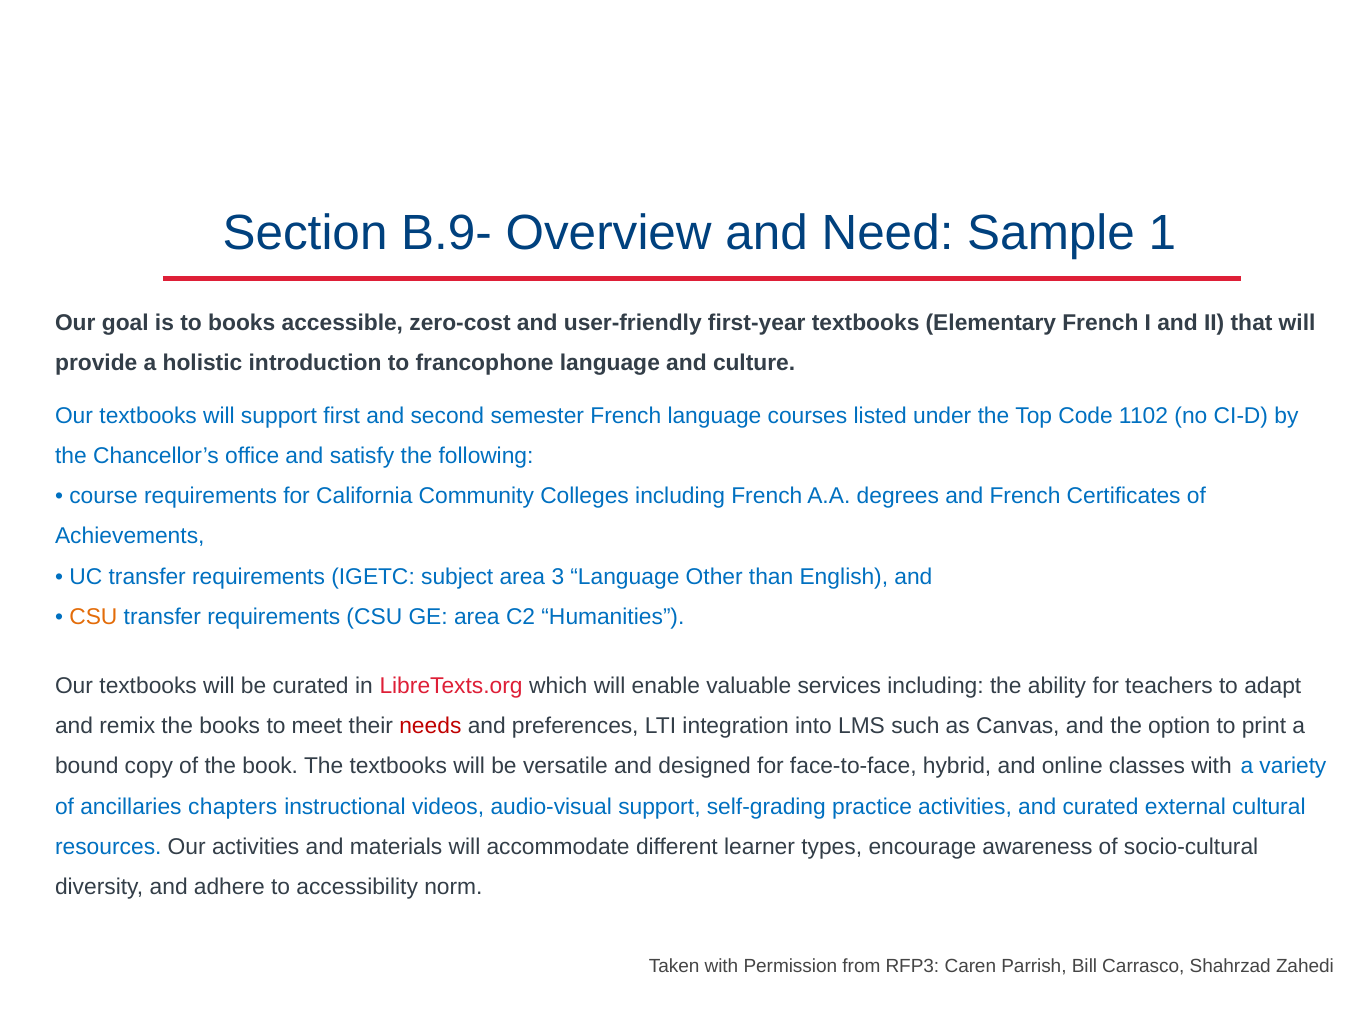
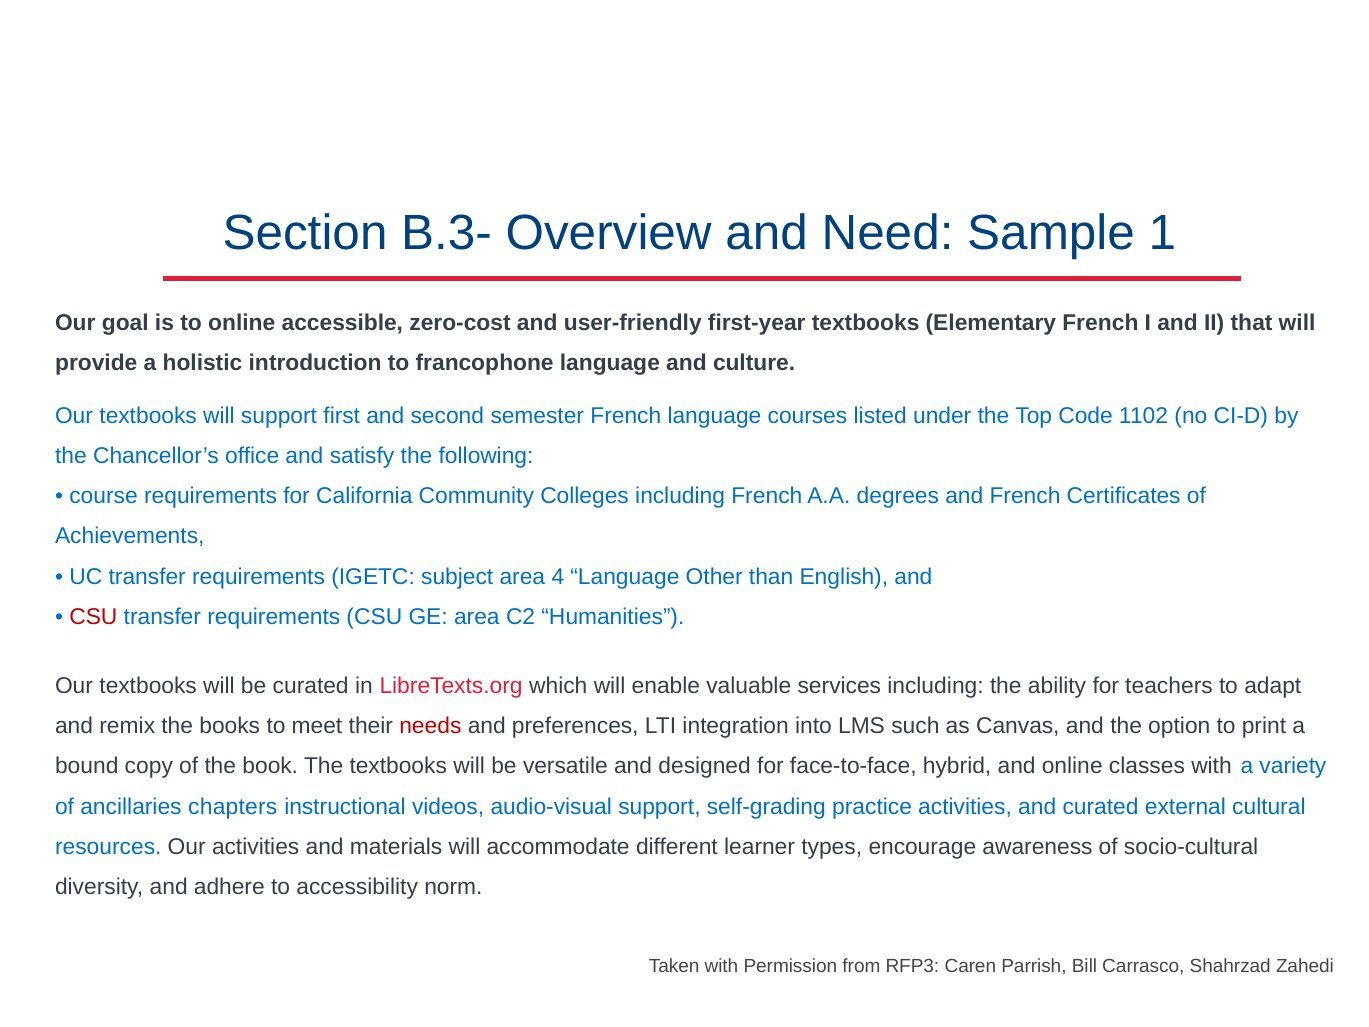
B.9-: B.9- -> B.3-
to books: books -> online
3: 3 -> 4
CSU at (93, 616) colour: orange -> red
